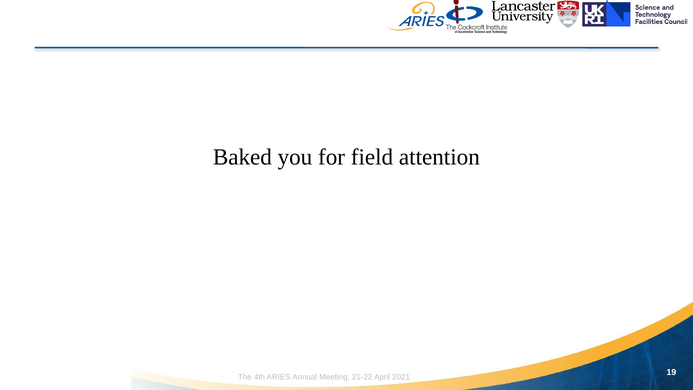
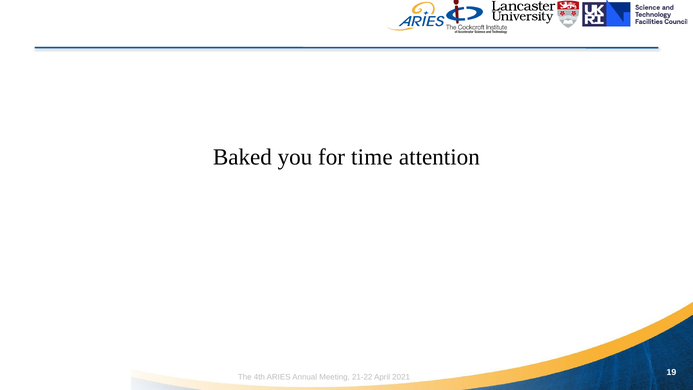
field: field -> time
